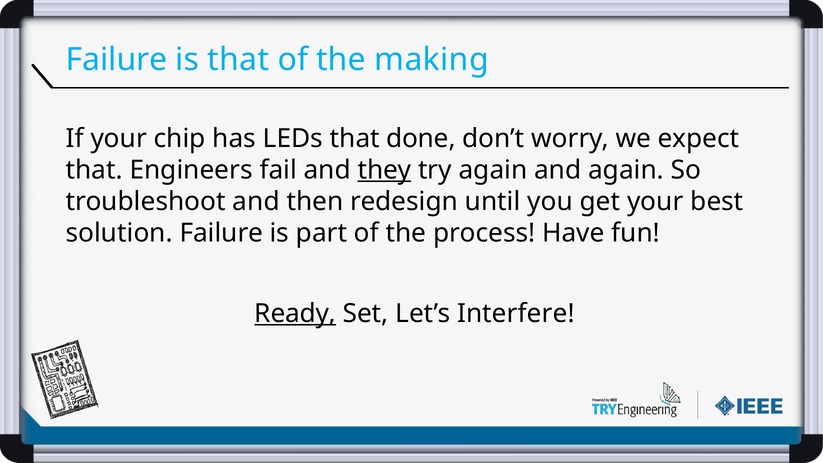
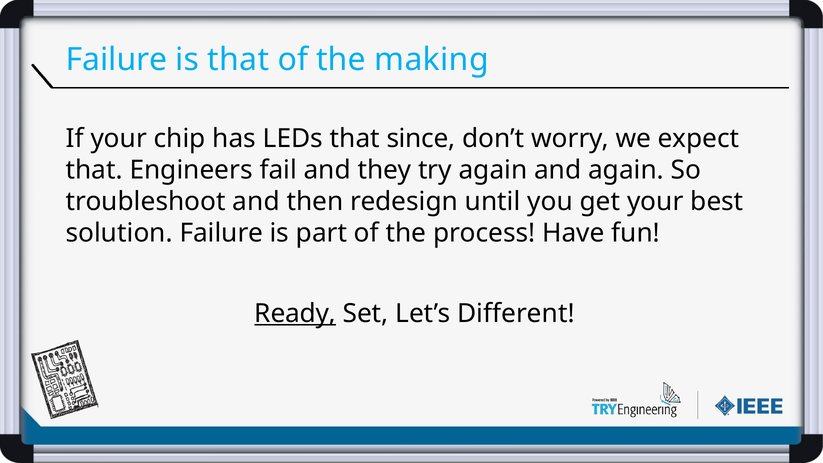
done: done -> since
they underline: present -> none
Interfere: Interfere -> Different
